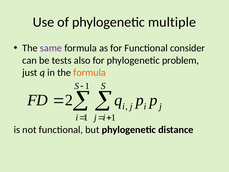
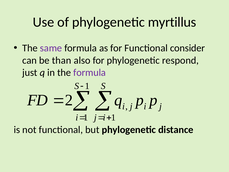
multiple: multiple -> myrtillus
tests: tests -> than
problem: problem -> respond
formula at (90, 72) colour: orange -> purple
